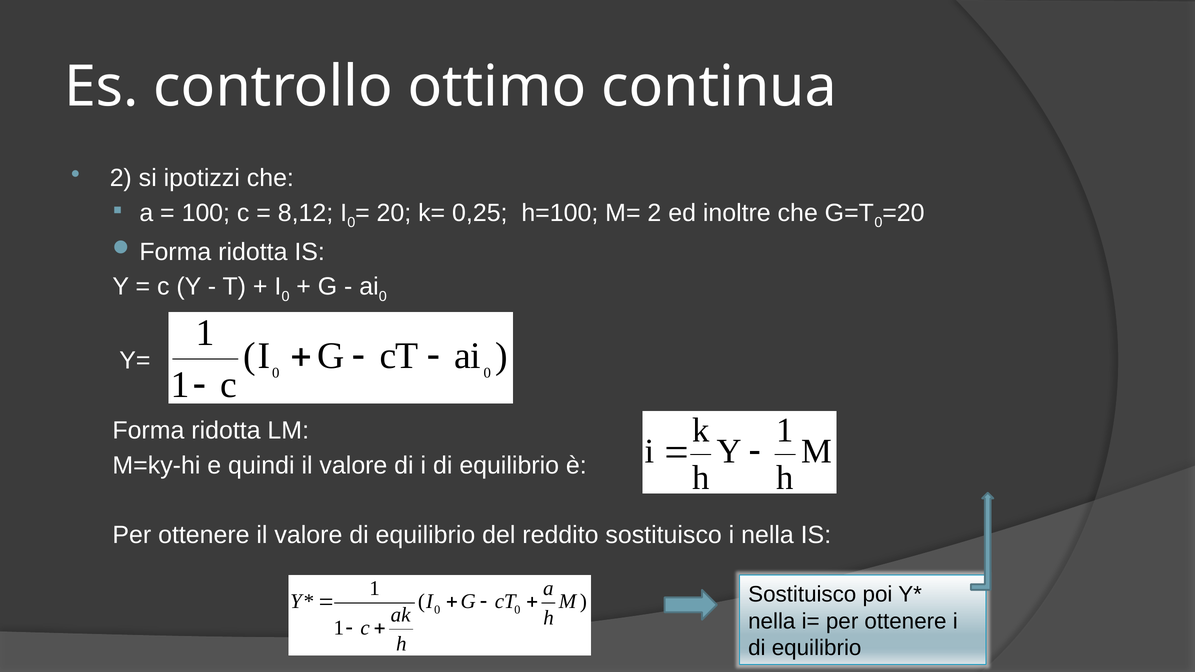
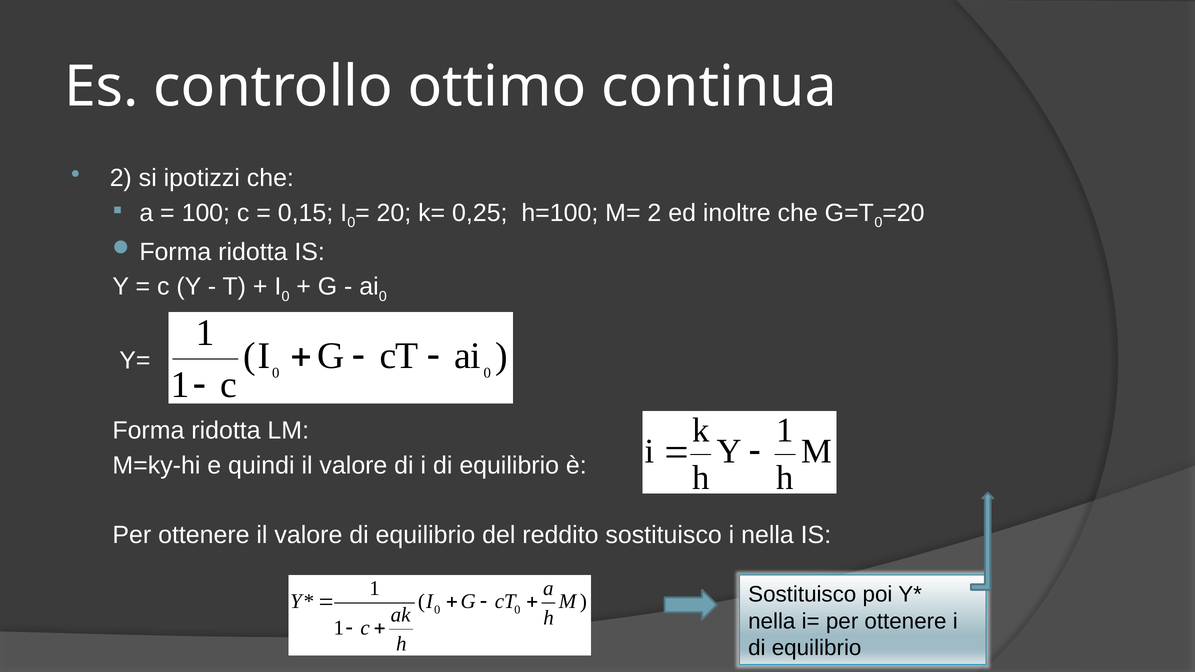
8,12: 8,12 -> 0,15
